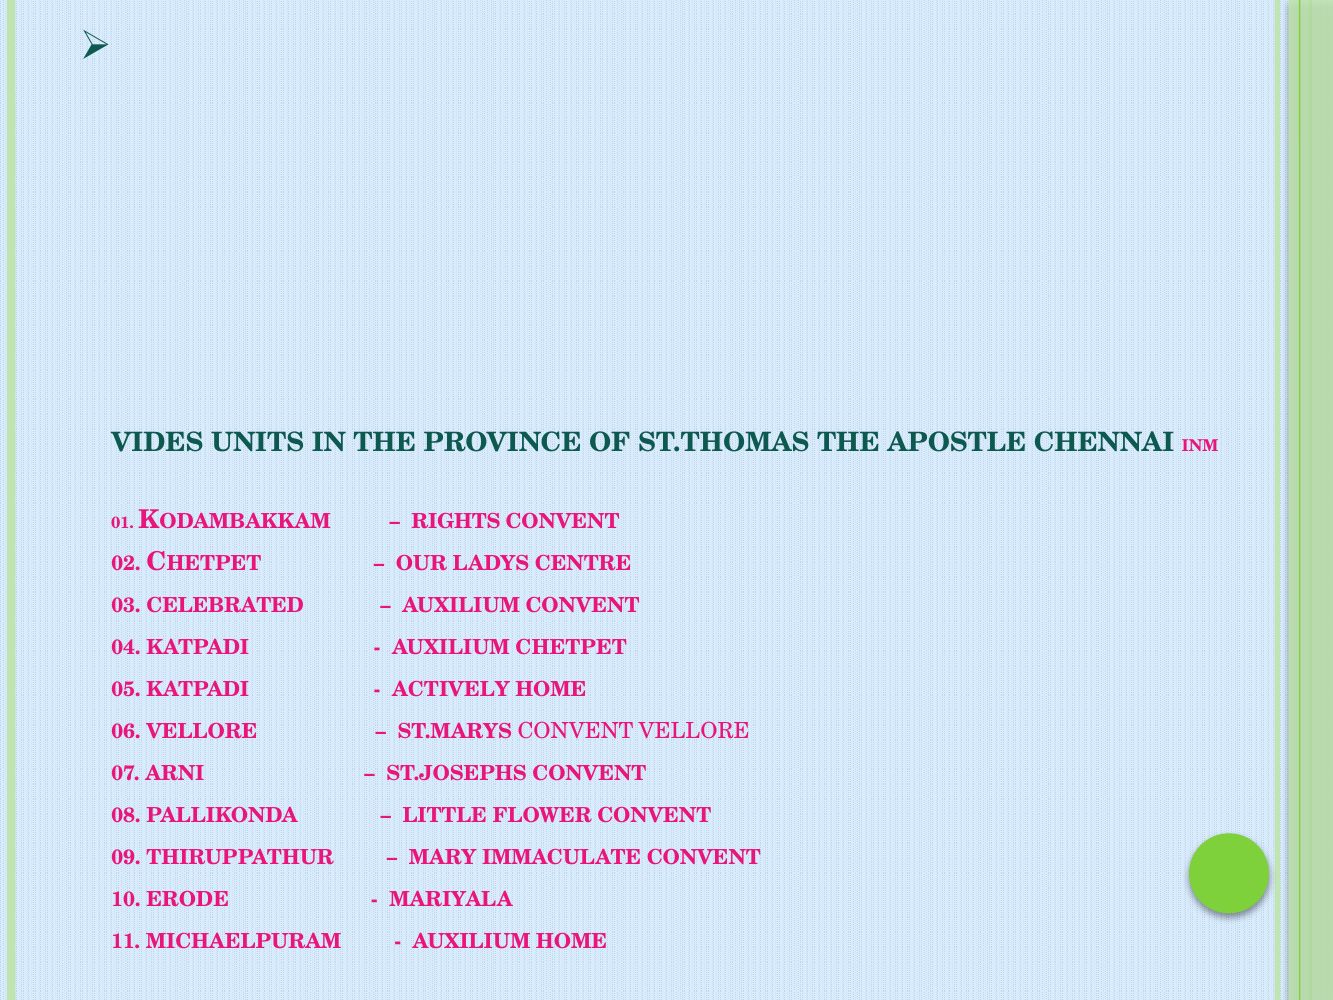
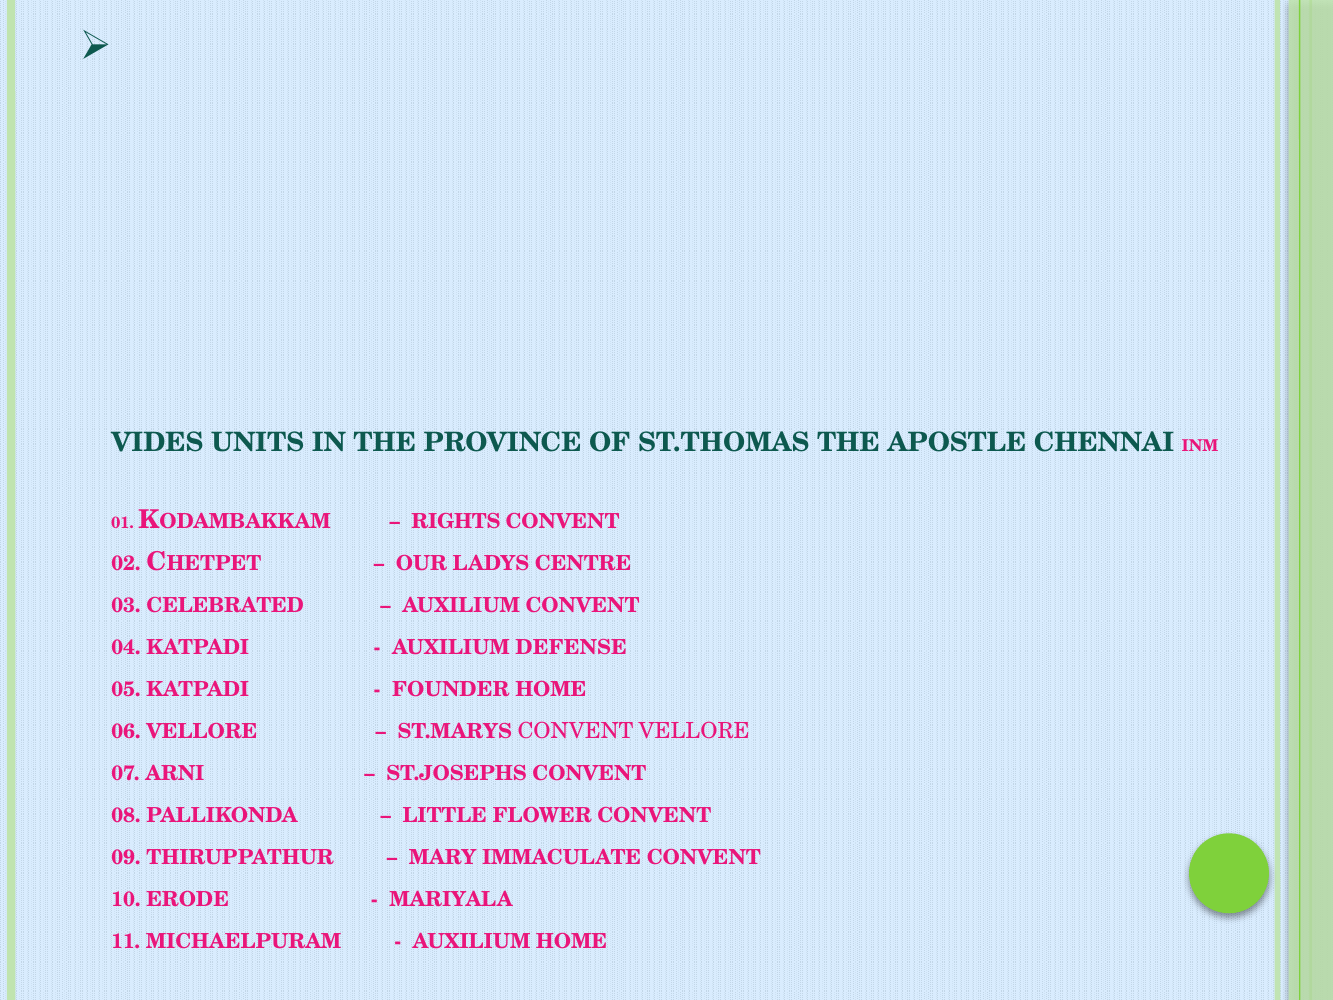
AUXILIUM CHETPET: CHETPET -> DEFENSE
ACTIVELY: ACTIVELY -> FOUNDER
